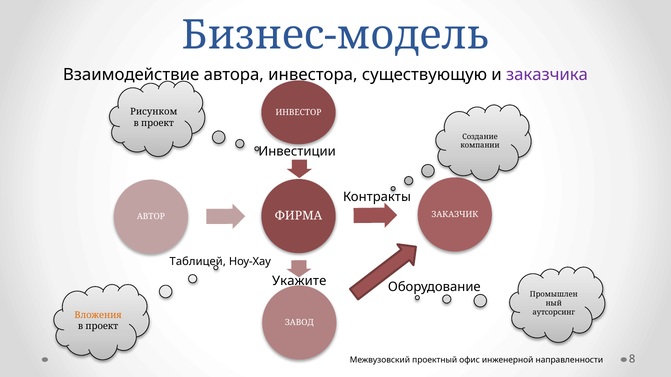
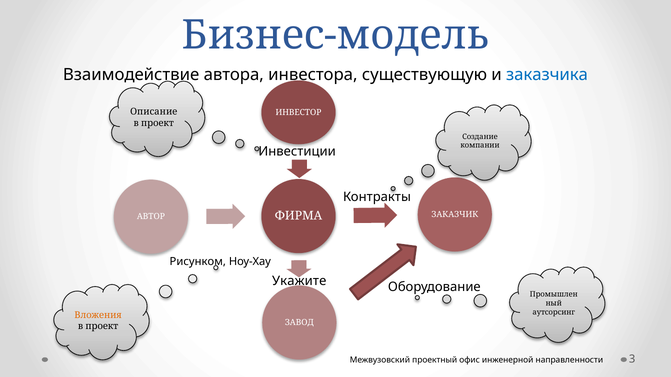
заказчика colour: purple -> blue
Рисунком: Рисунком -> Описание
Таблицей: Таблицей -> Рисунком
8: 8 -> 3
